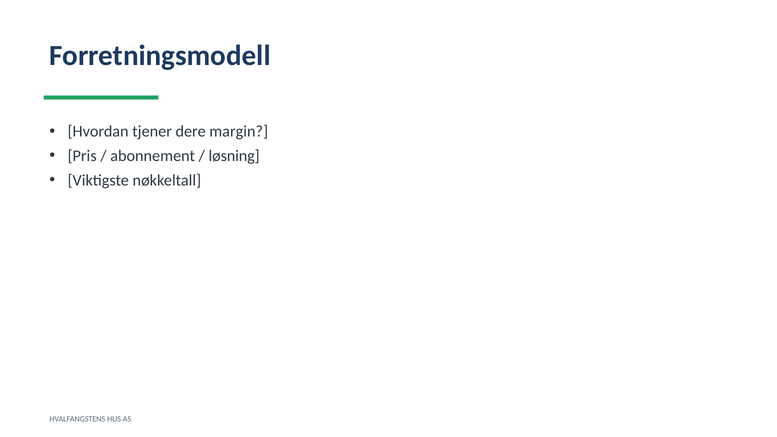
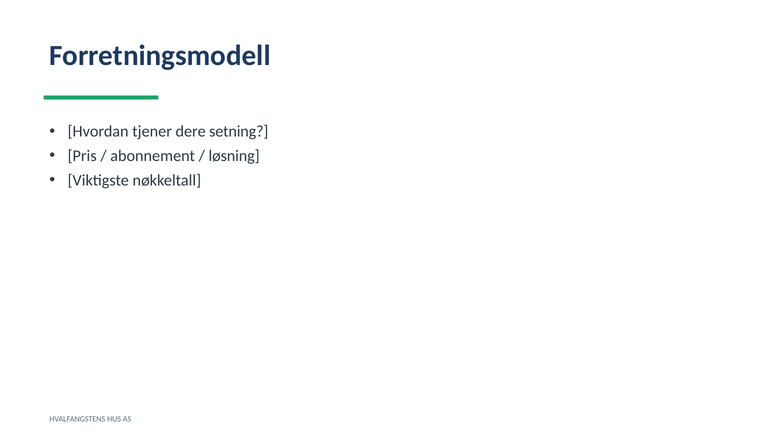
margin: margin -> setning
